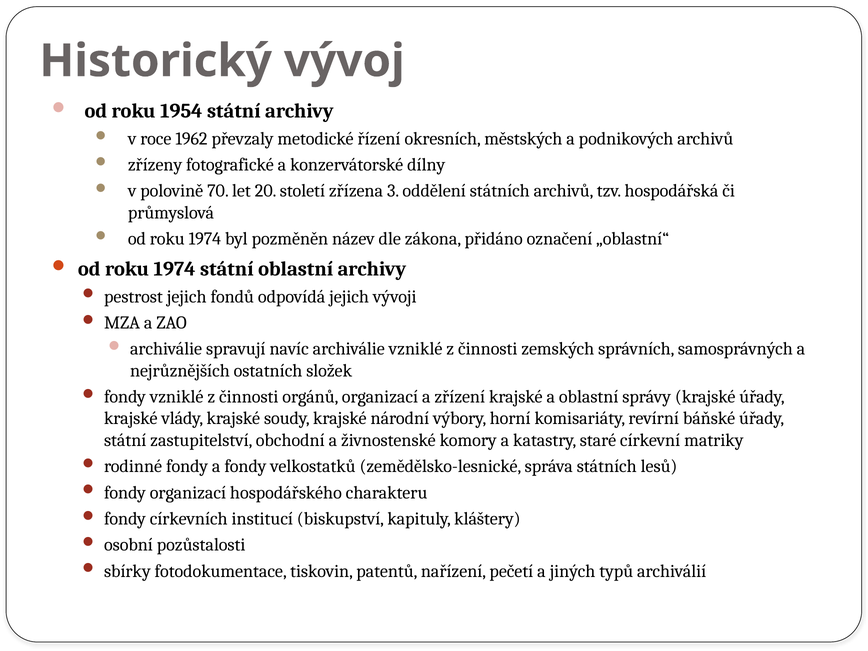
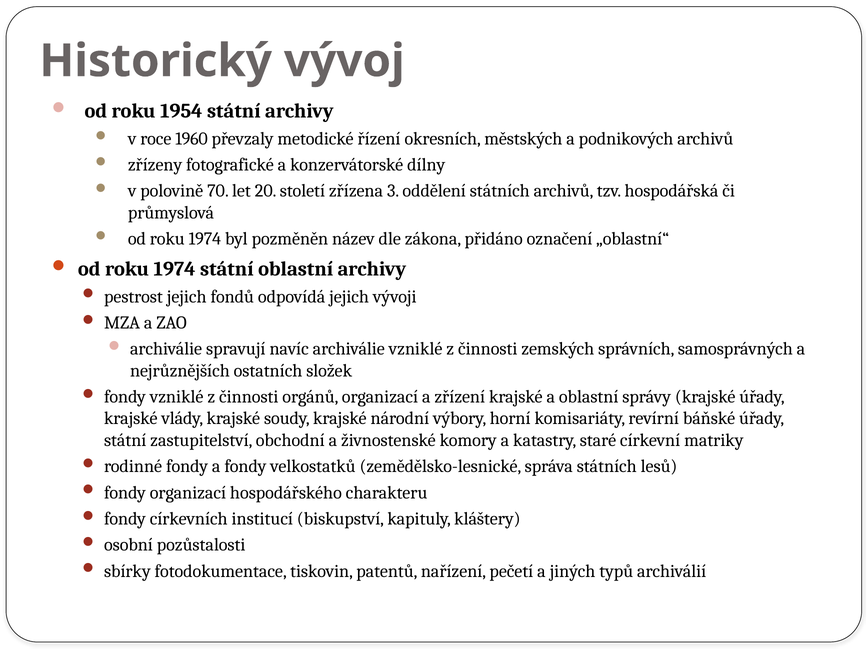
1962: 1962 -> 1960
